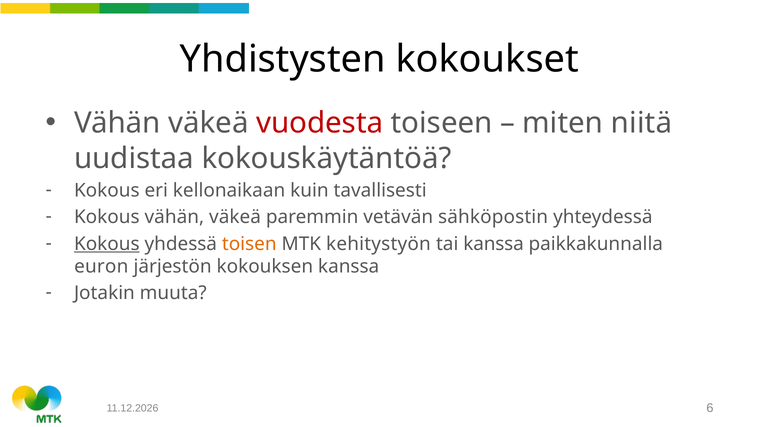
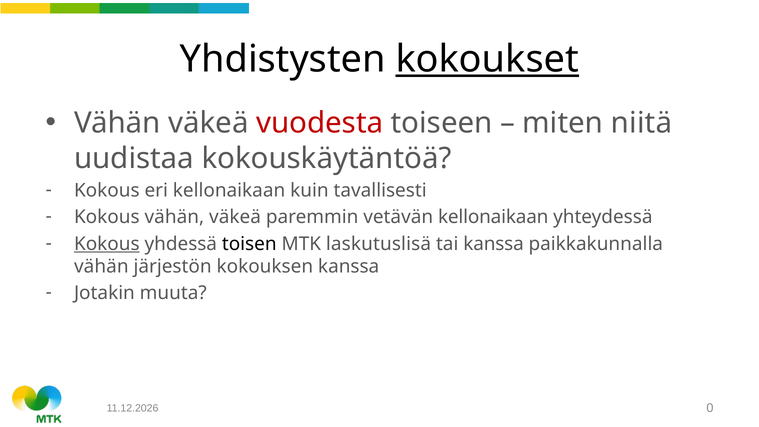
kokoukset underline: none -> present
vetävän sähköpostin: sähköpostin -> kellonaikaan
toisen colour: orange -> black
kehitystyön: kehitystyön -> laskutuslisä
euron at (101, 267): euron -> vähän
6: 6 -> 0
